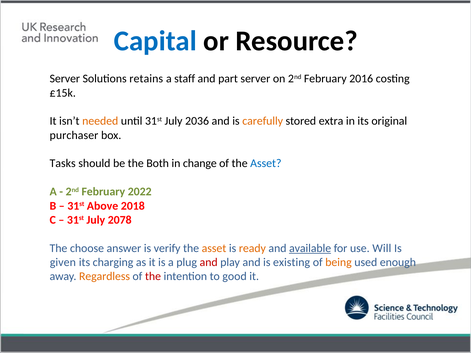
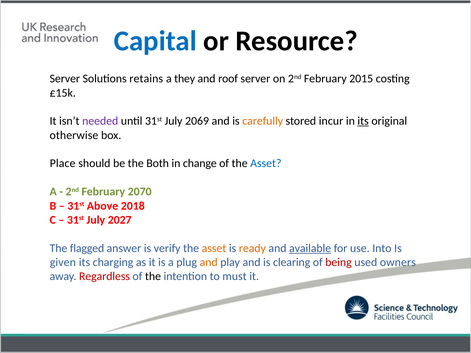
staff: staff -> they
part: part -> roof
2016: 2016 -> 2015
needed colour: orange -> purple
2036: 2036 -> 2069
extra: extra -> incur
its at (363, 121) underline: none -> present
purchaser: purchaser -> otherwise
Tasks: Tasks -> Place
2022: 2022 -> 2070
2078: 2078 -> 2027
choose: choose -> flagged
Will: Will -> Into
and at (209, 262) colour: red -> orange
existing: existing -> clearing
being colour: orange -> red
enough: enough -> owners
Regardless colour: orange -> red
the at (153, 277) colour: red -> black
good: good -> must
